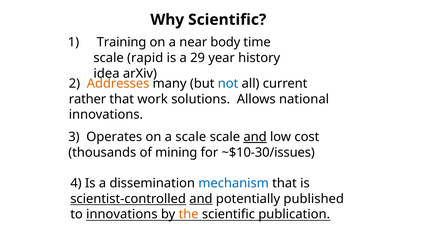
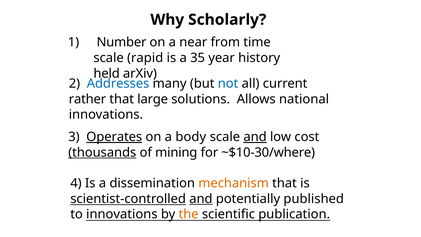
Why Scientific: Scientific -> Scholarly
Training: Training -> Number
body: body -> from
29: 29 -> 35
idea: idea -> held
Addresses colour: orange -> blue
work: work -> large
Operates underline: none -> present
a scale: scale -> body
thousands underline: none -> present
~$10-30/issues: ~$10-30/issues -> ~$10-30/where
mechanism colour: blue -> orange
